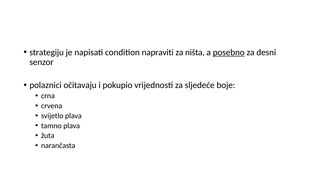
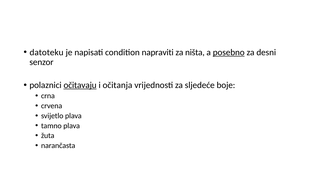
strategiju: strategiju -> datoteku
očitavaju underline: none -> present
pokupio: pokupio -> očitanja
